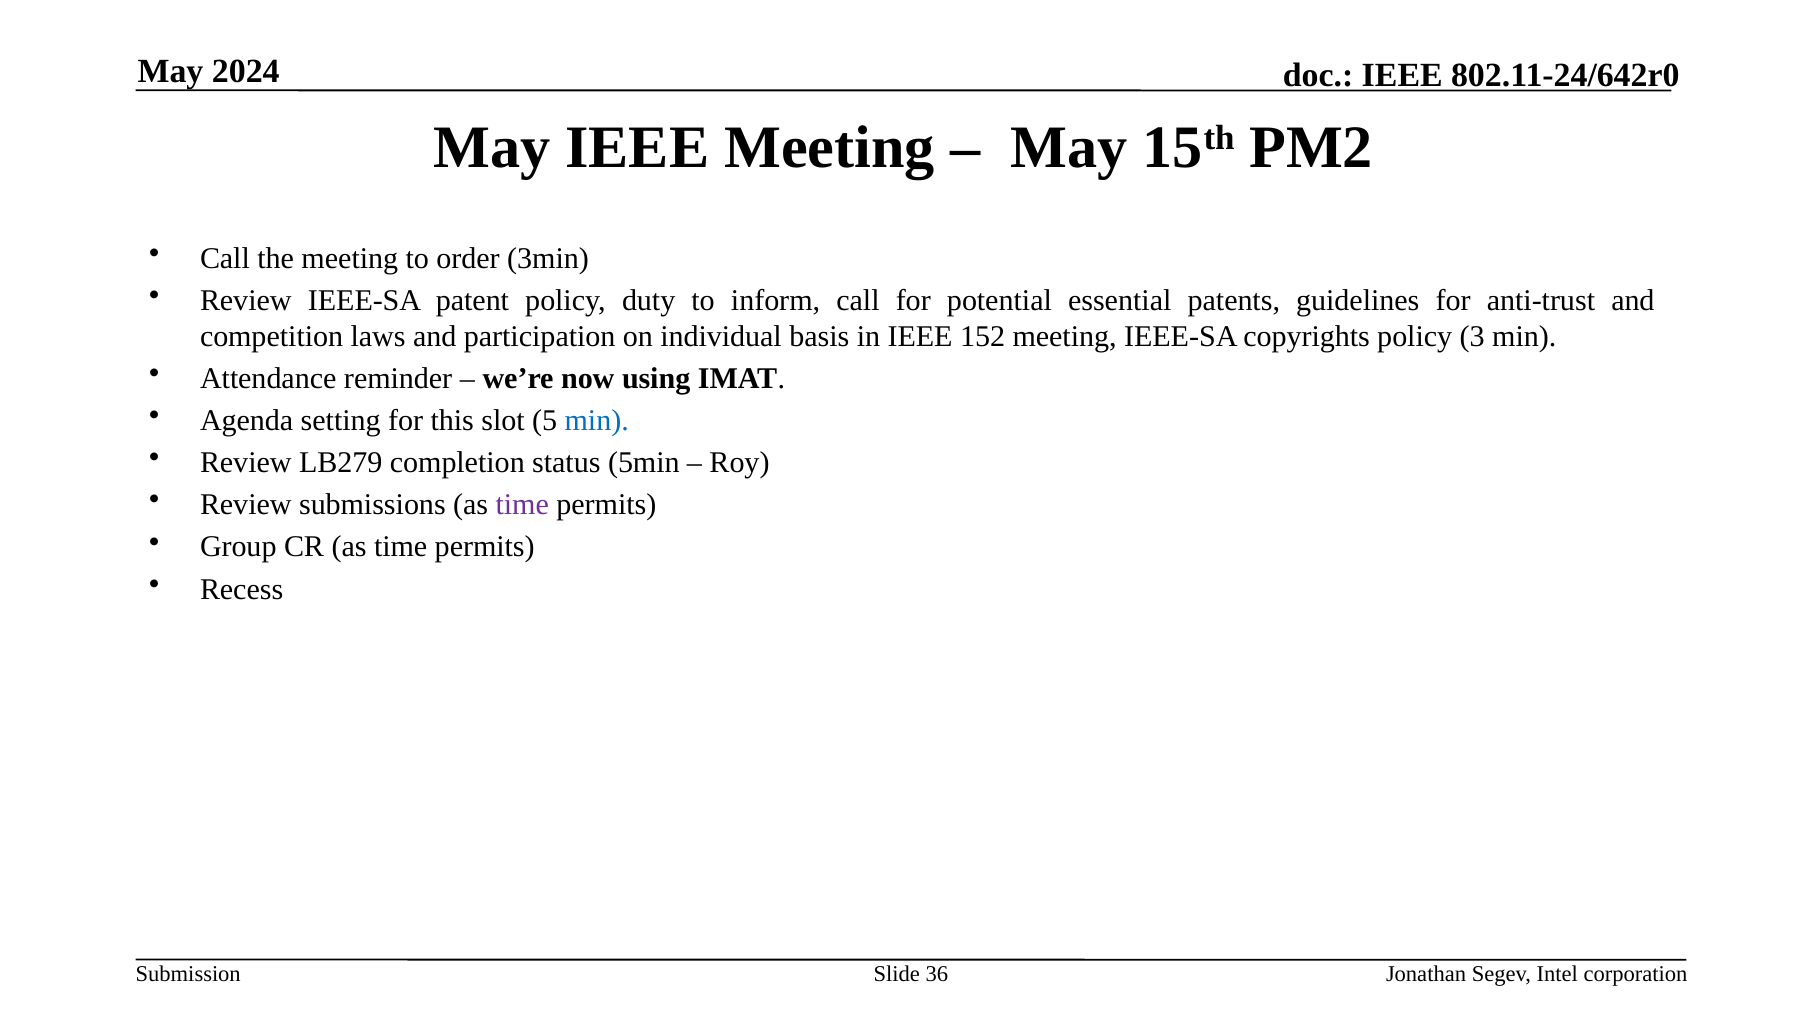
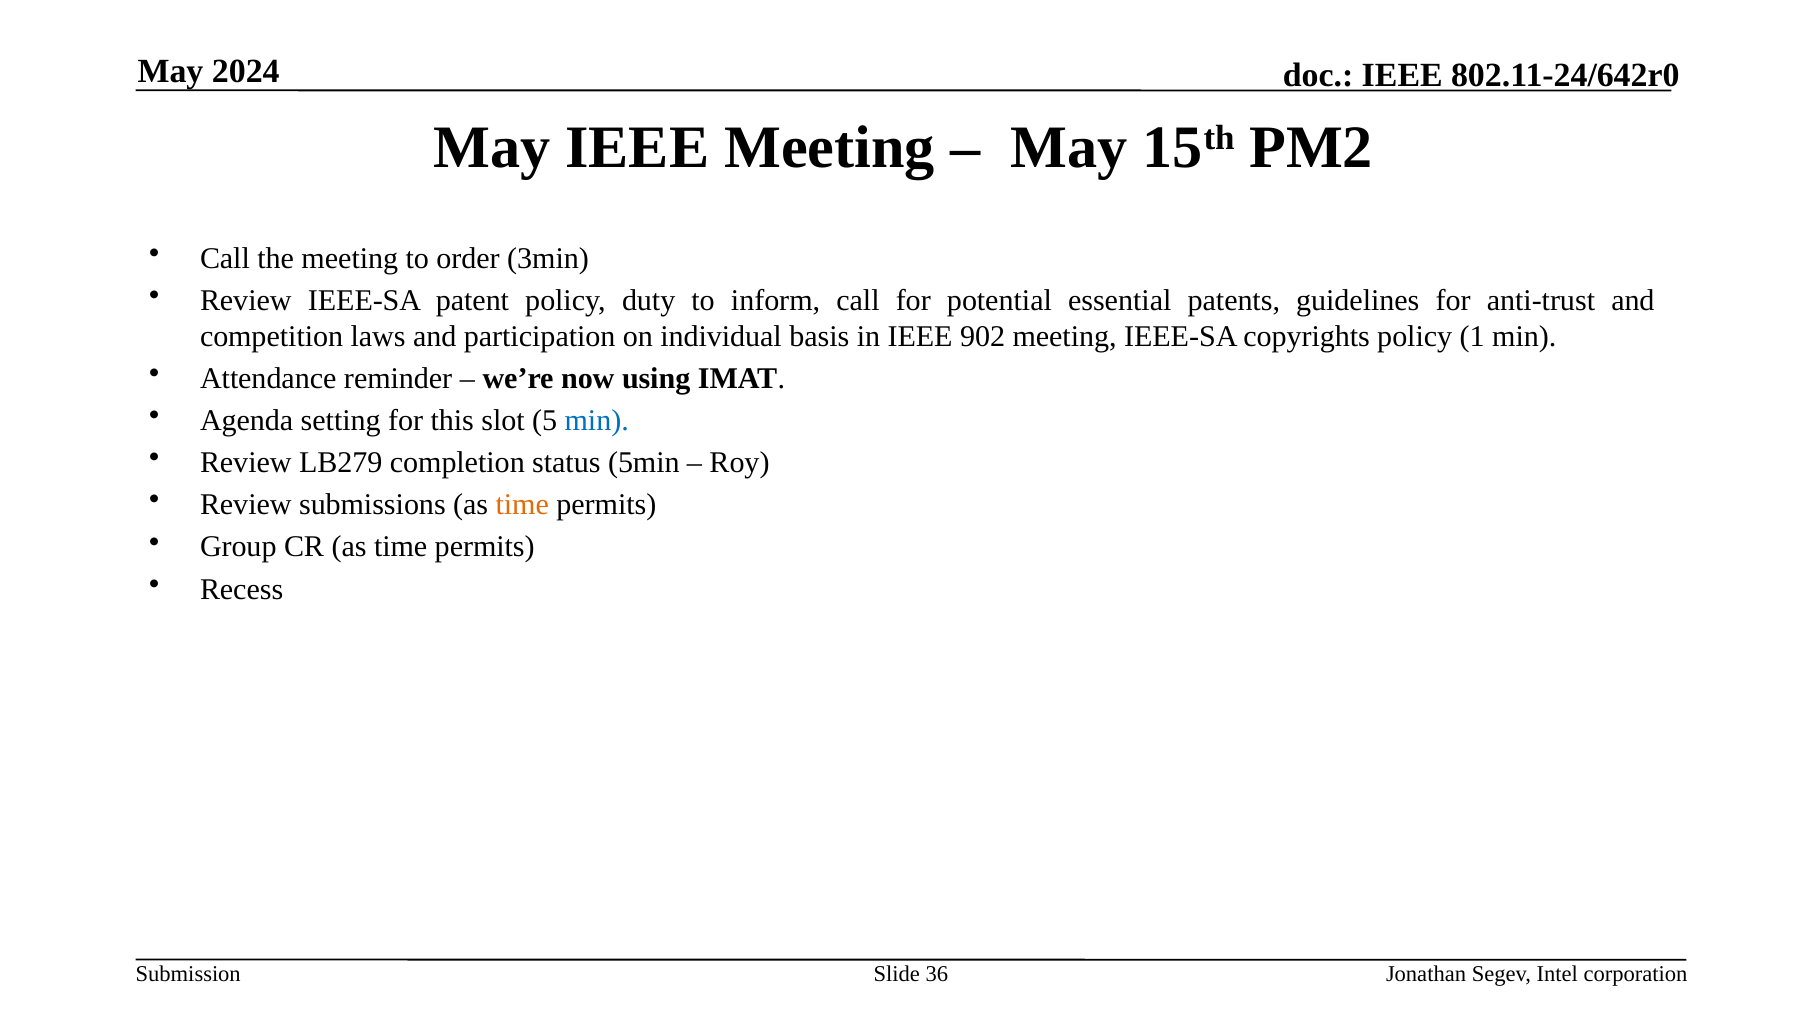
152: 152 -> 902
3: 3 -> 1
time at (522, 505) colour: purple -> orange
